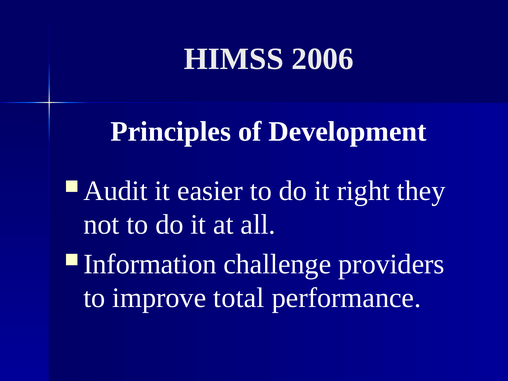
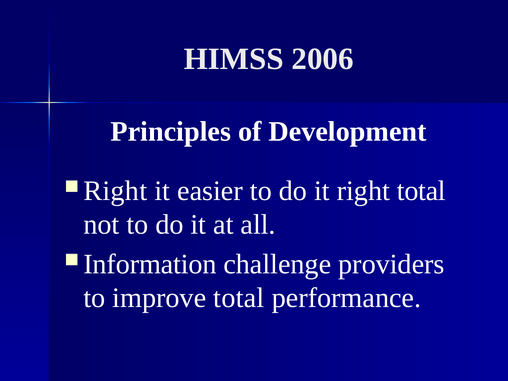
Audit at (115, 191): Audit -> Right
right they: they -> total
